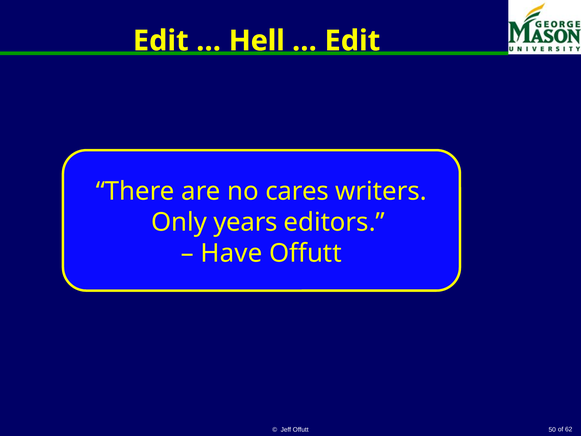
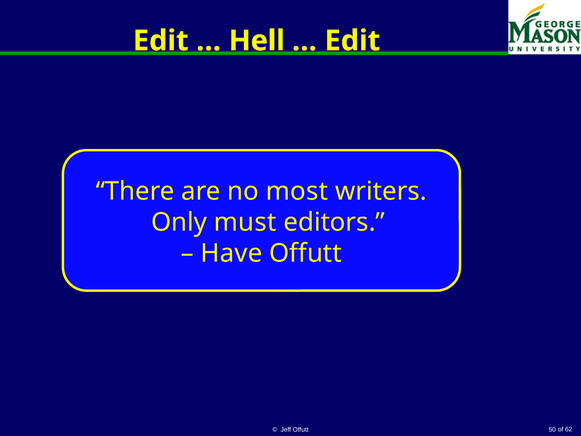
cares: cares -> most
years: years -> must
